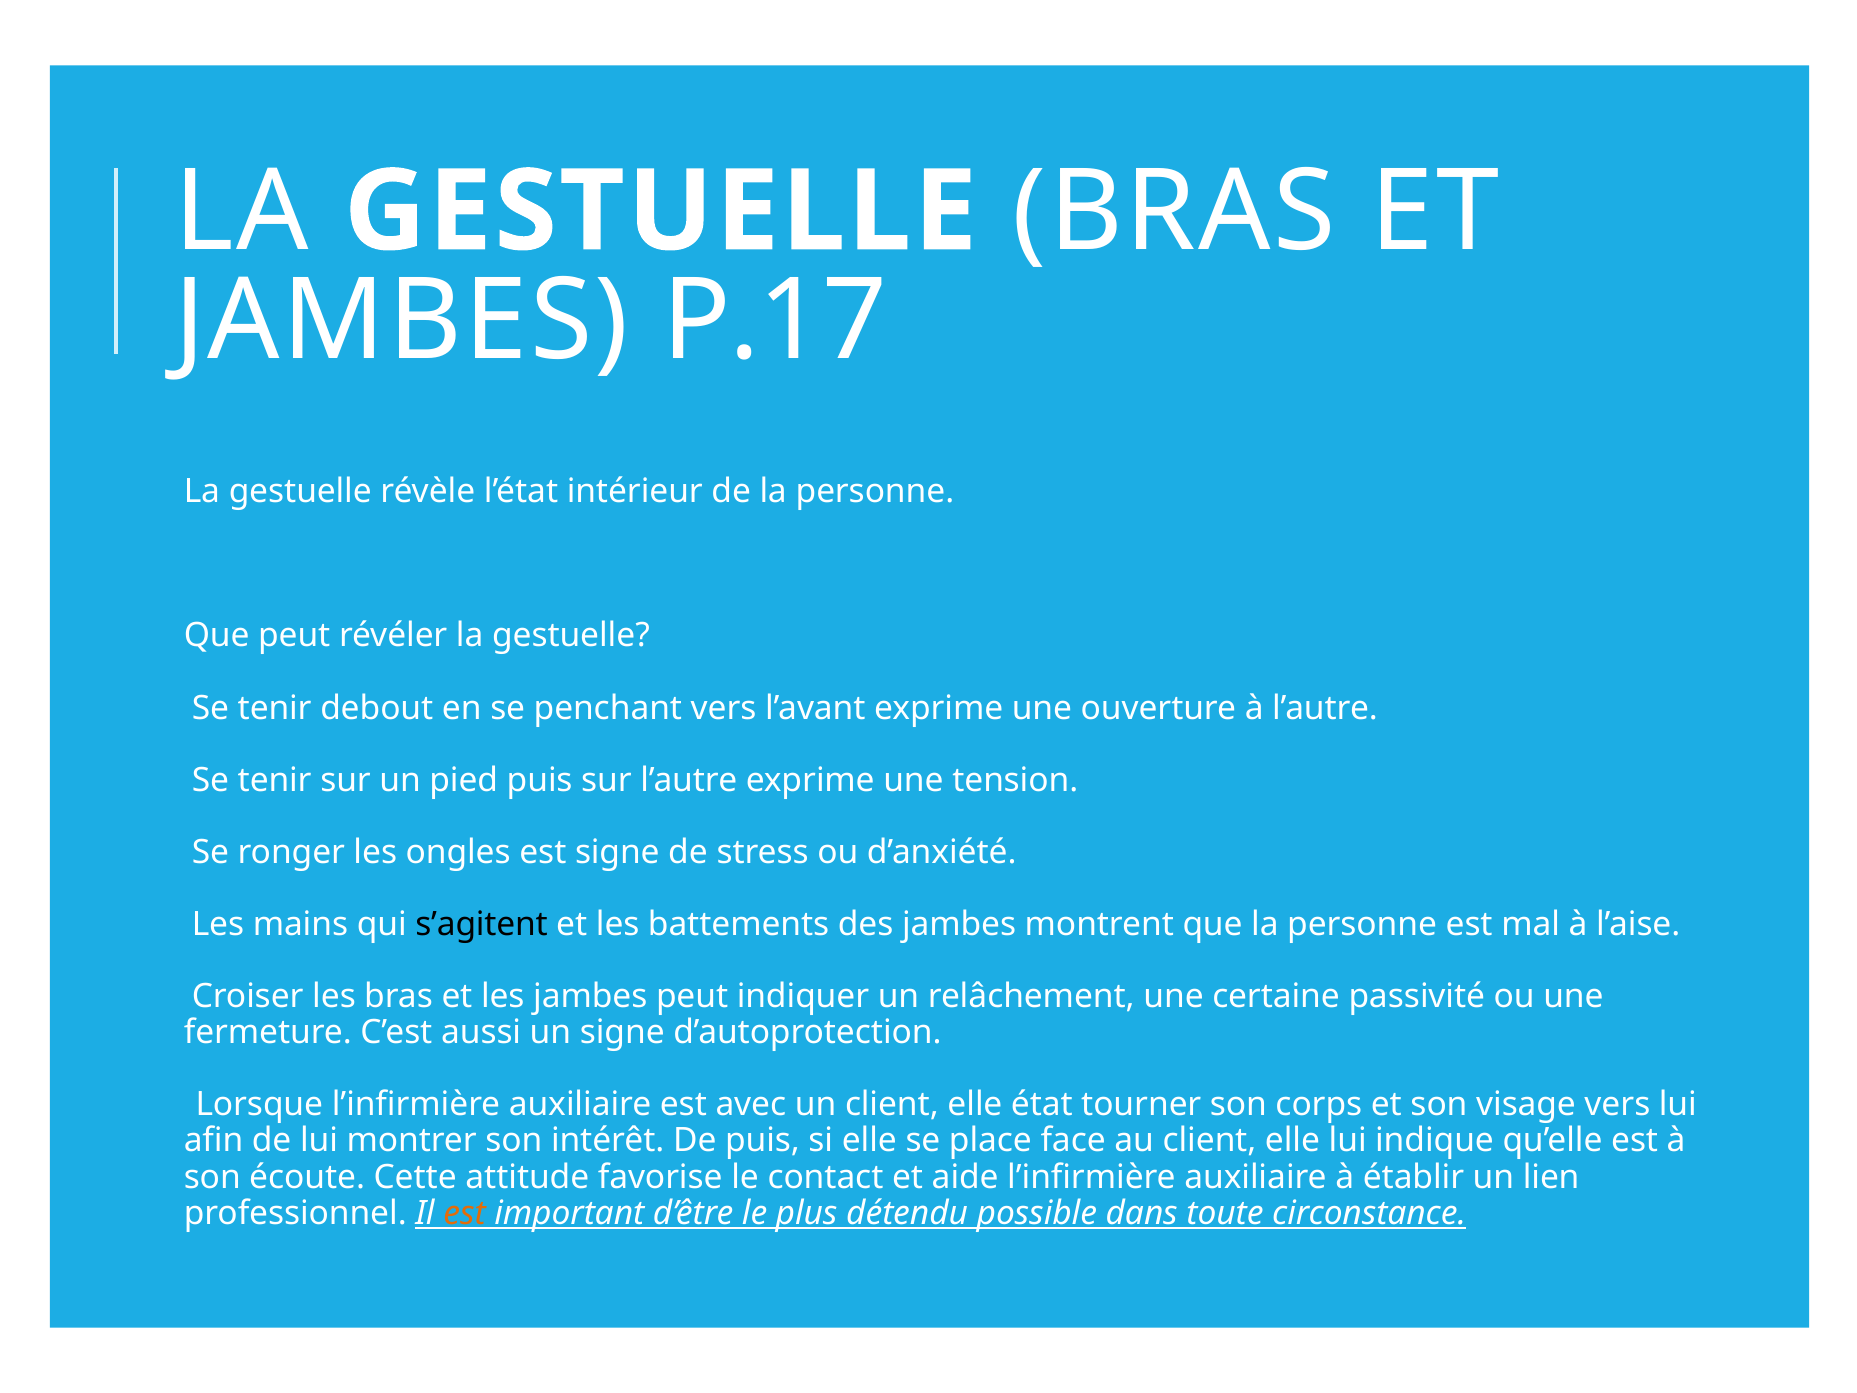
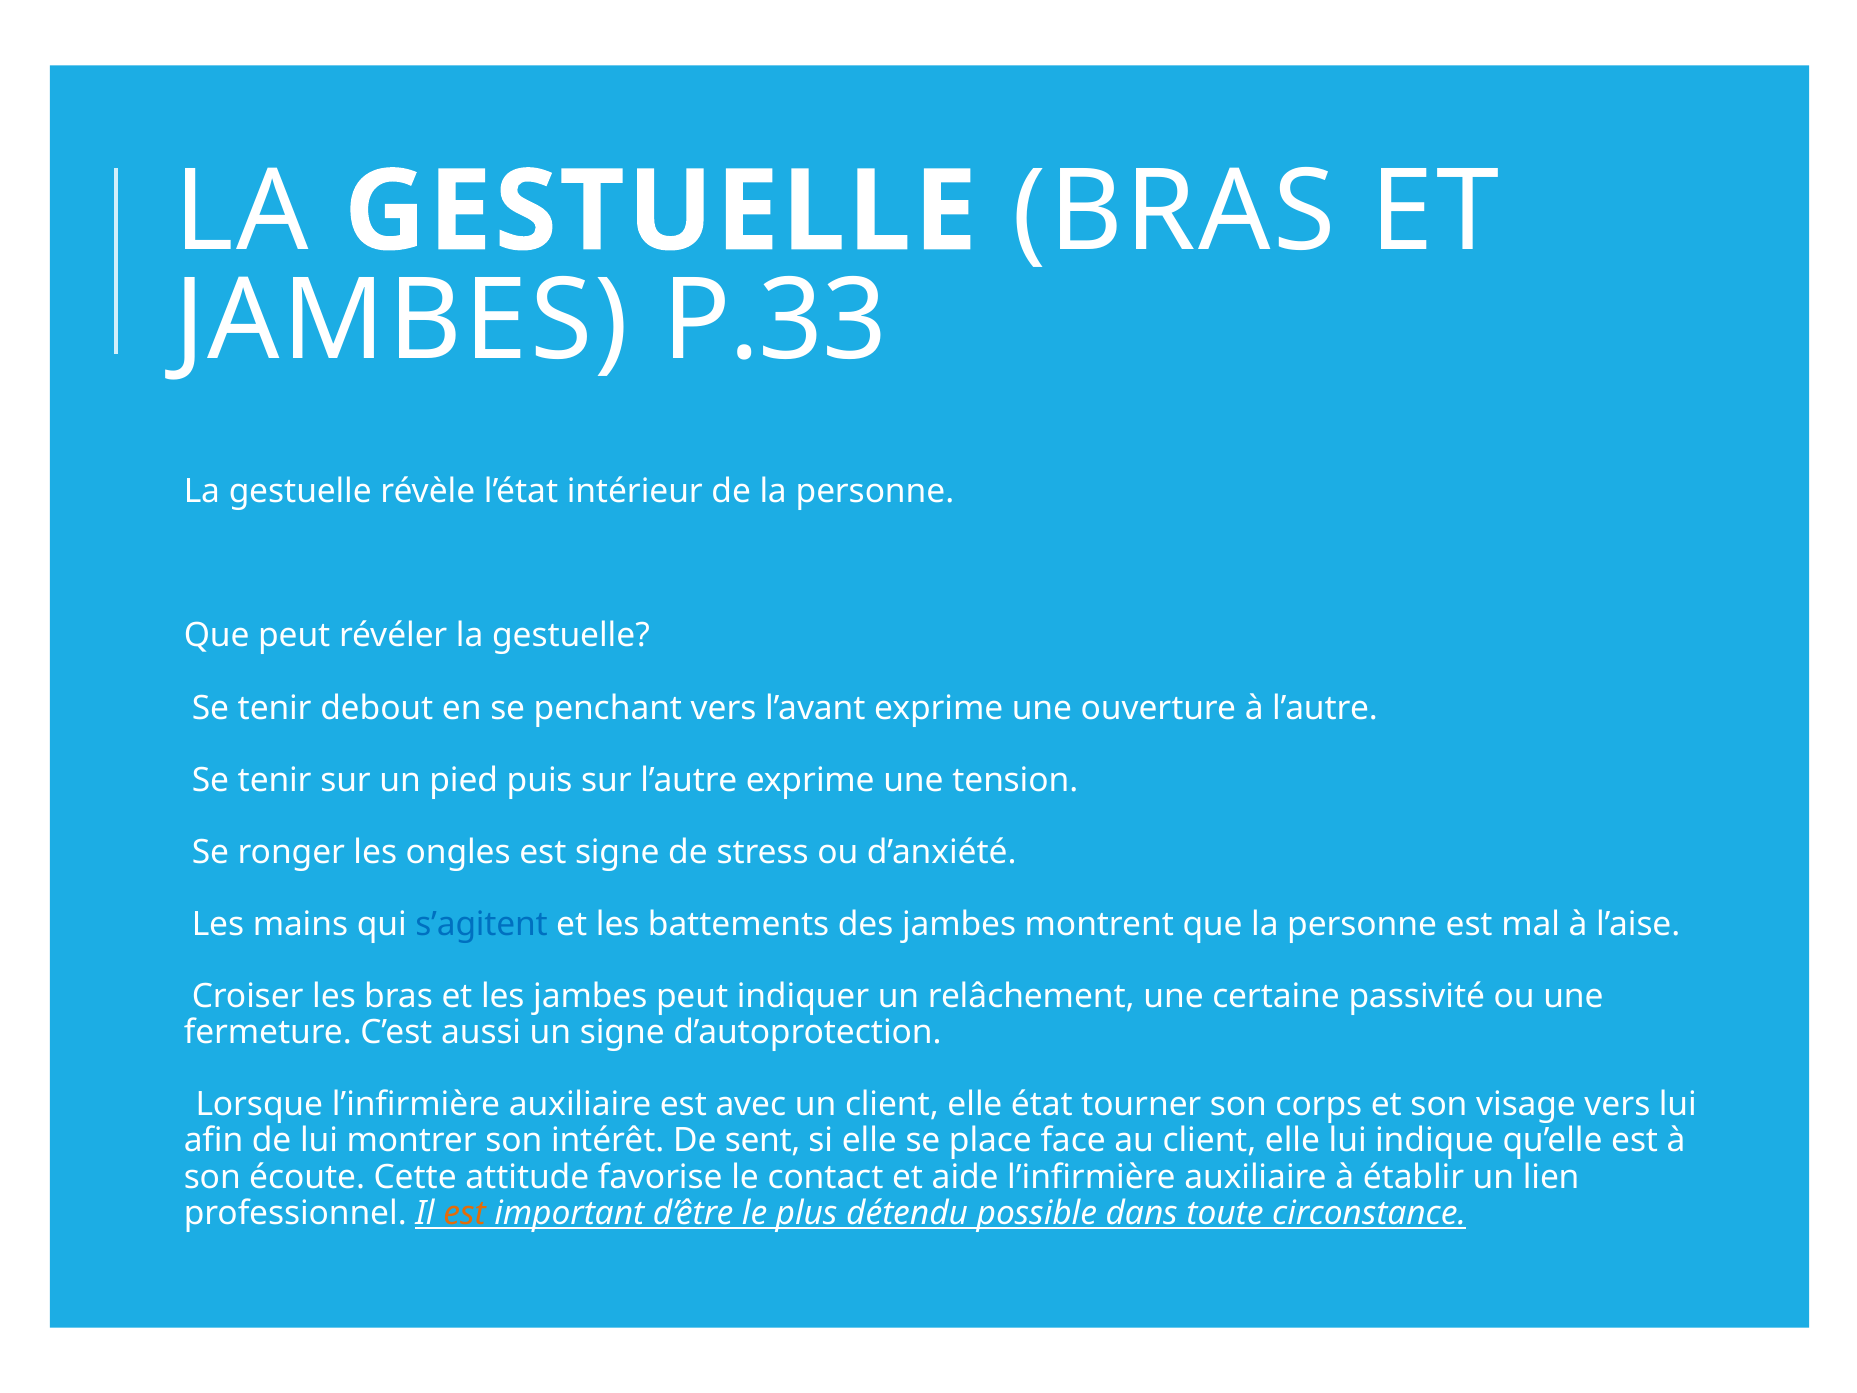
P.17: P.17 -> P.33
s’agitent colour: black -> blue
De puis: puis -> sent
